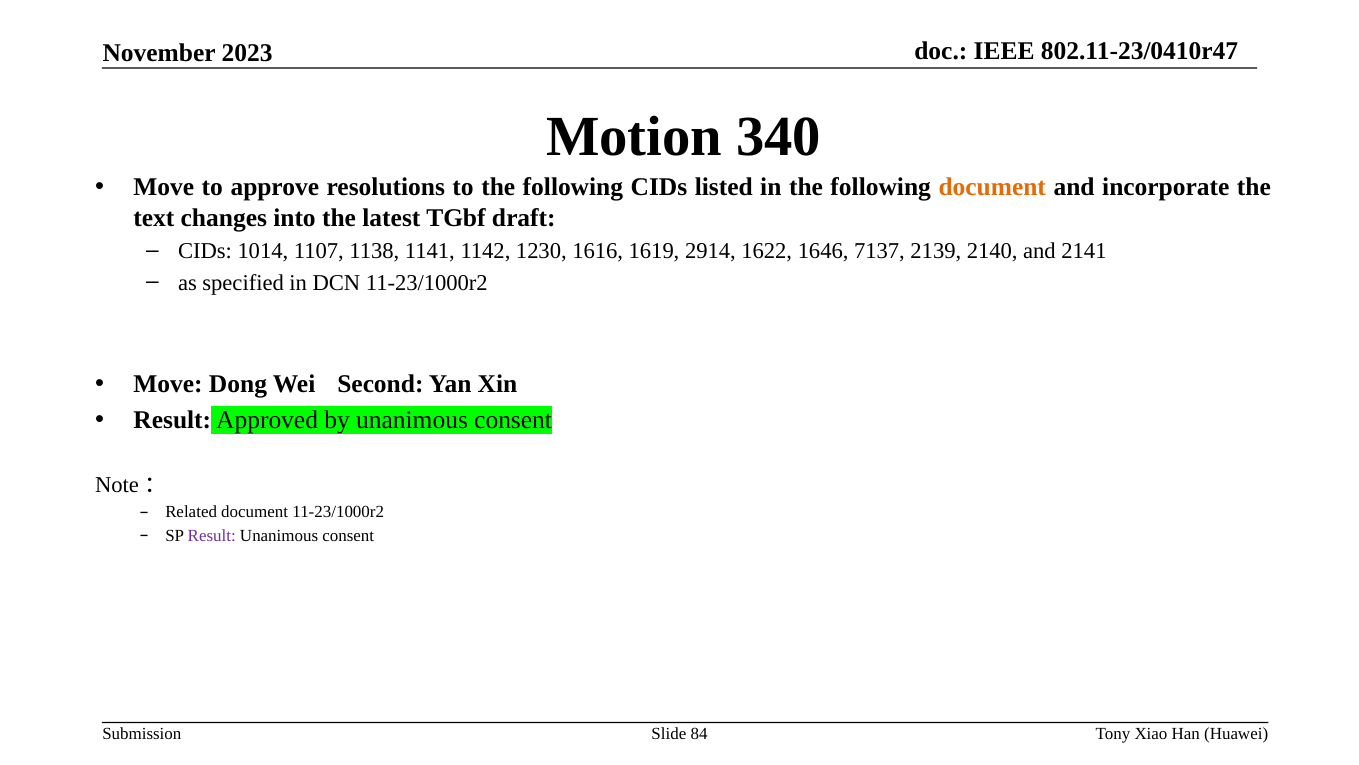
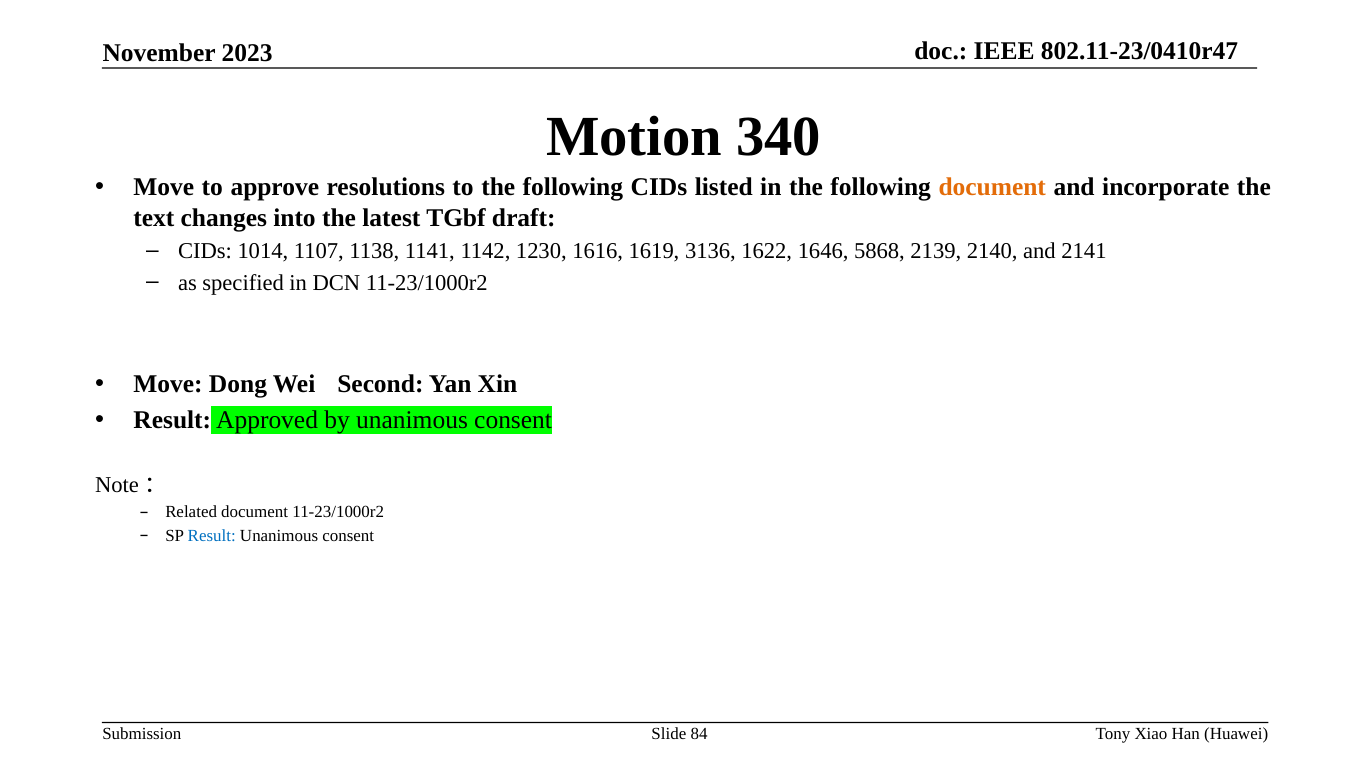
2914: 2914 -> 3136
7137: 7137 -> 5868
Result at (212, 535) colour: purple -> blue
